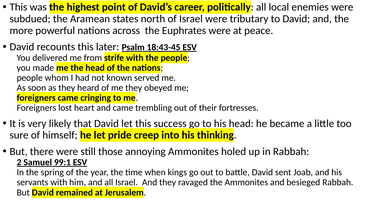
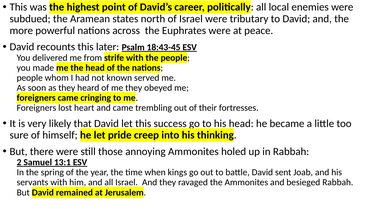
99:1: 99:1 -> 13:1
